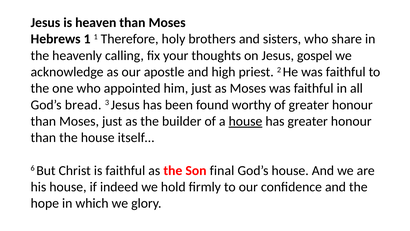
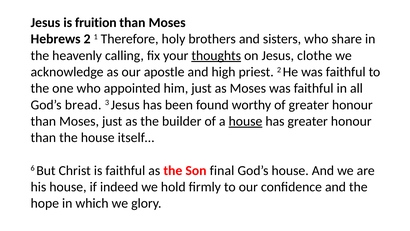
heaven: heaven -> fruition
Hebrews 1: 1 -> 2
thoughts underline: none -> present
gospel: gospel -> clothe
